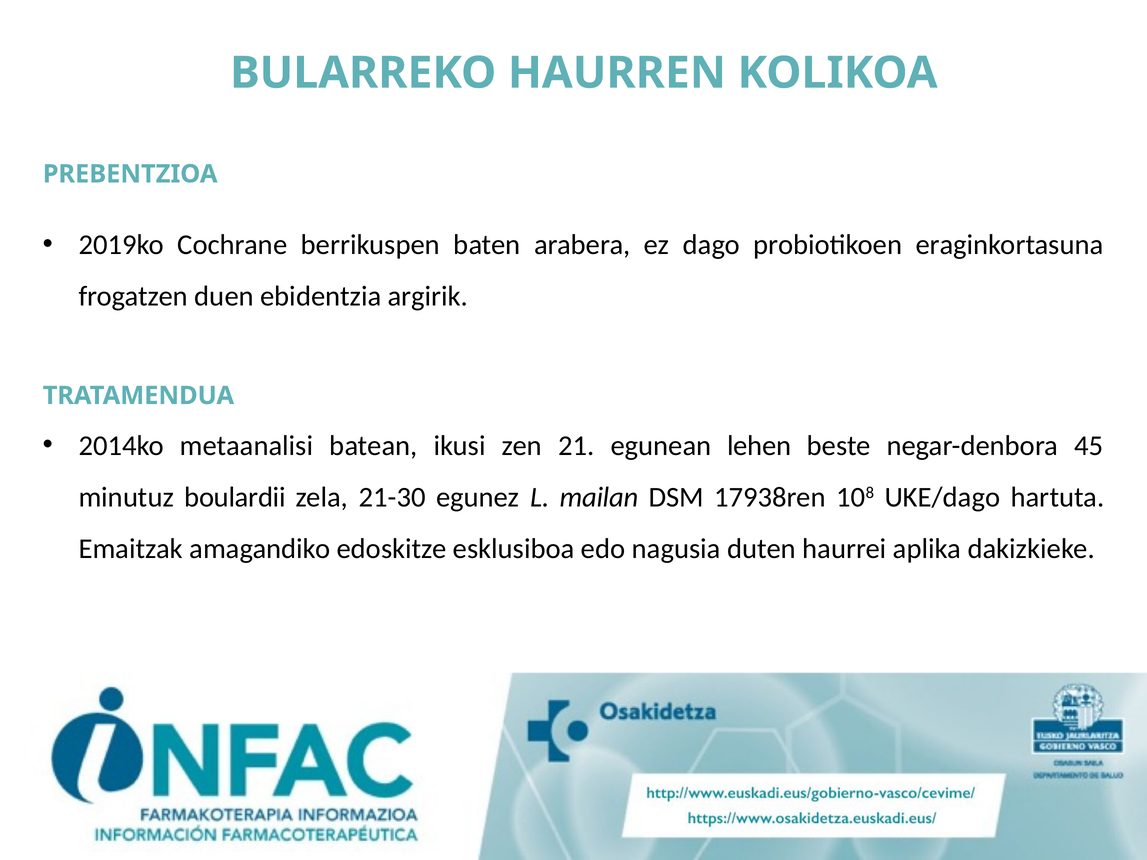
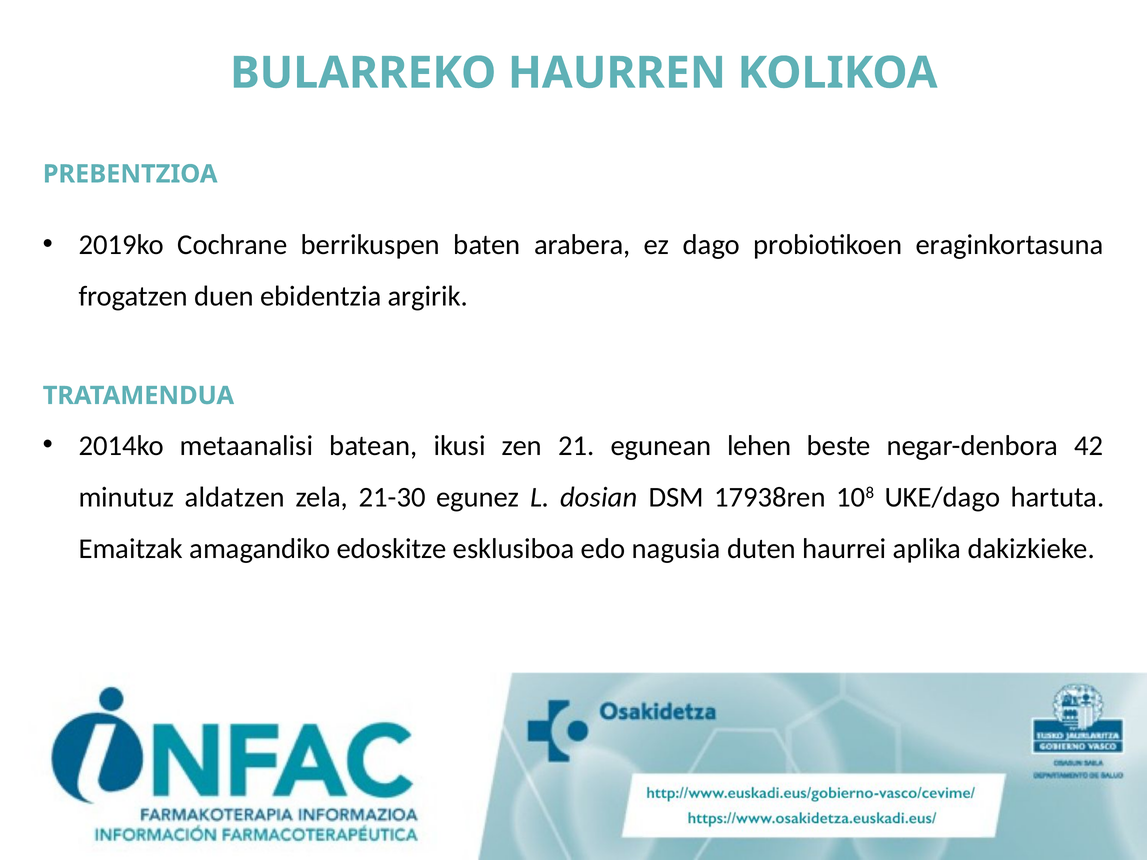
45: 45 -> 42
boulardii: boulardii -> aldatzen
mailan: mailan -> dosian
